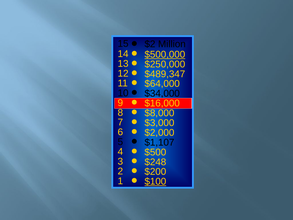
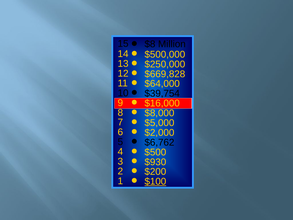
$2: $2 -> $8
$500,000 underline: present -> none
$489,347: $489,347 -> $669,828
$34,000: $34,000 -> $39,754
$3,000: $3,000 -> $5,000
$1,107: $1,107 -> $6,762
$248: $248 -> $930
